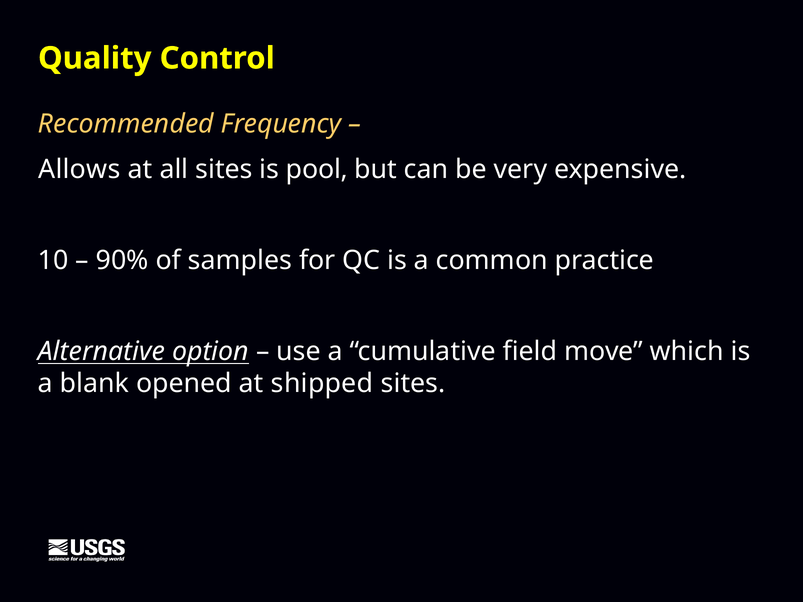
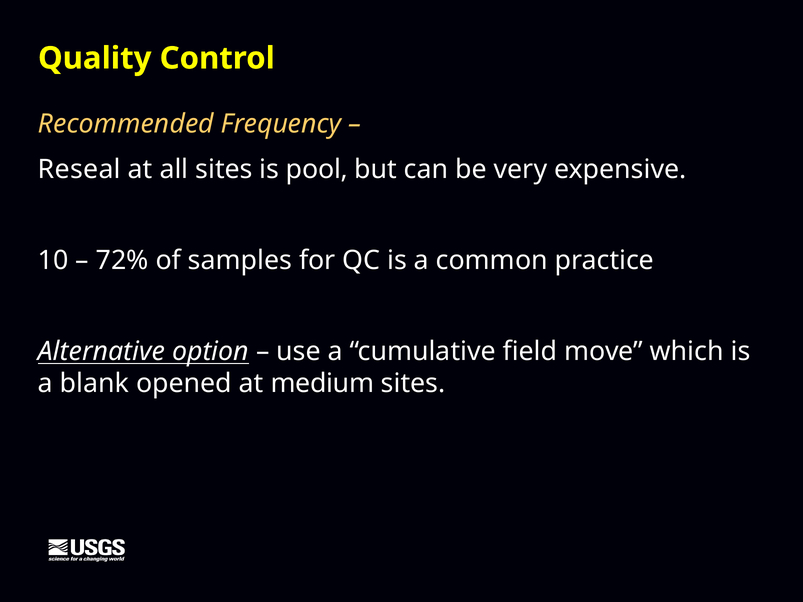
Allows: Allows -> Reseal
90%: 90% -> 72%
shipped: shipped -> medium
